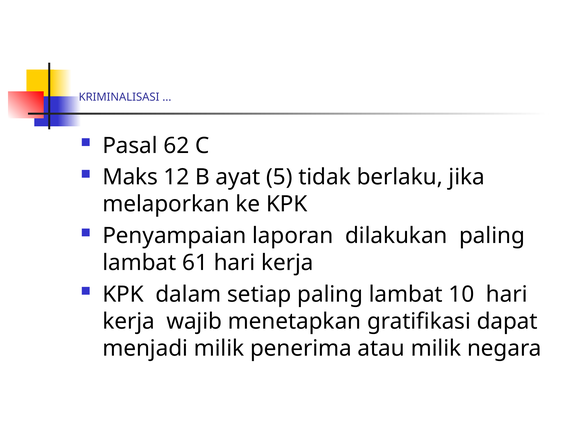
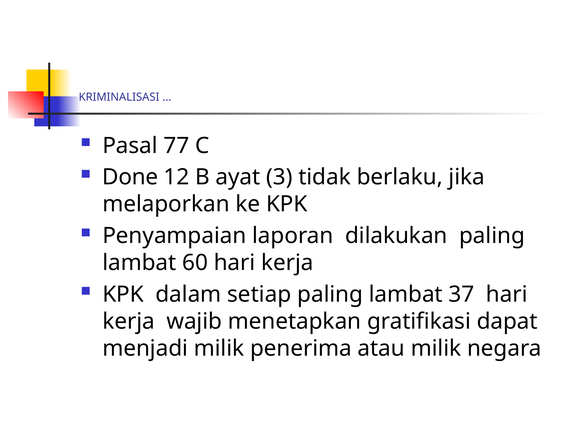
62: 62 -> 77
Maks: Maks -> Done
5: 5 -> 3
61: 61 -> 60
10: 10 -> 37
